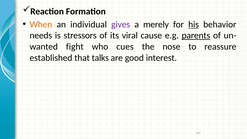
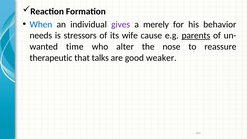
When colour: orange -> blue
his underline: present -> none
viral: viral -> wife
fight: fight -> time
cues: cues -> alter
established: established -> therapeutic
interest: interest -> weaker
